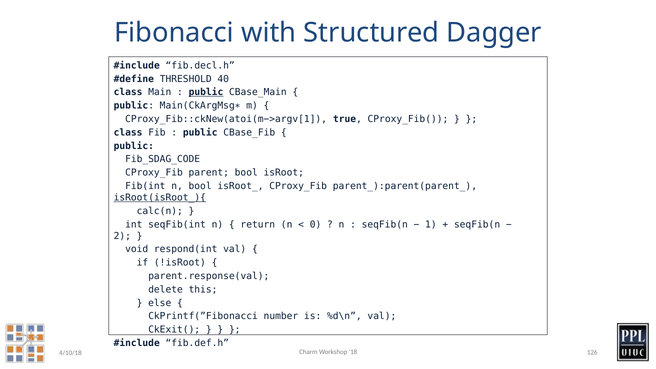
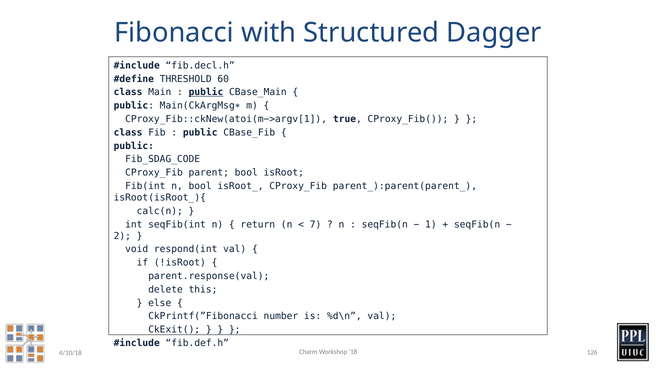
40: 40 -> 60
isRoot(isRoot_){ underline: present -> none
0: 0 -> 7
